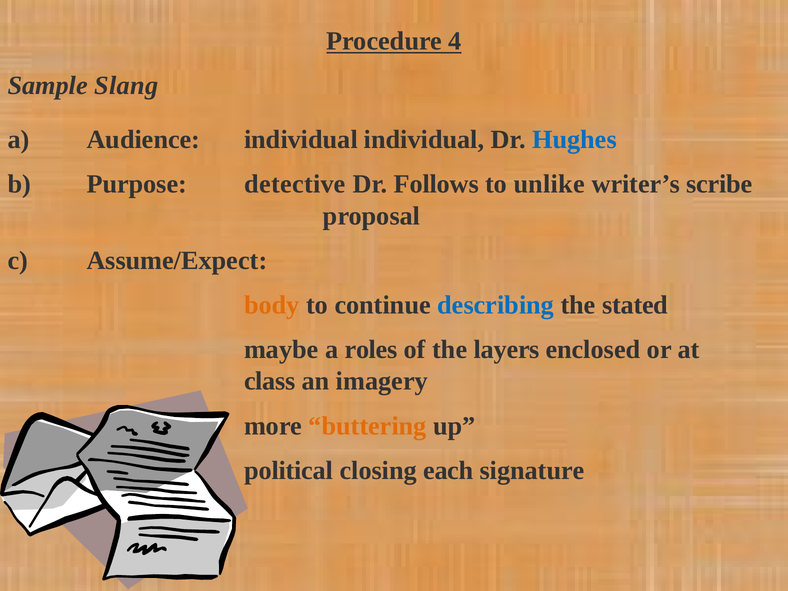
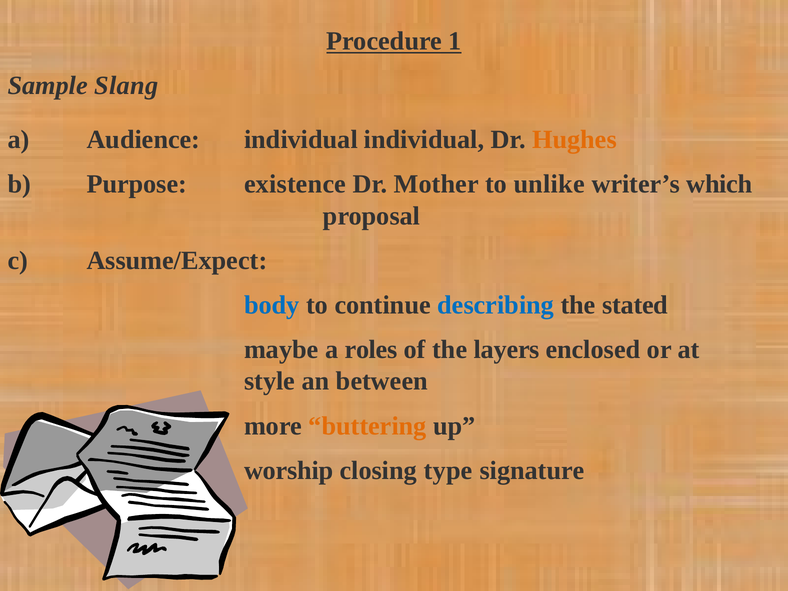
4: 4 -> 1
Hughes colour: blue -> orange
detective: detective -> existence
Follows: Follows -> Mother
scribe: scribe -> which
body colour: orange -> blue
class: class -> style
imagery: imagery -> between
political: political -> worship
each: each -> type
